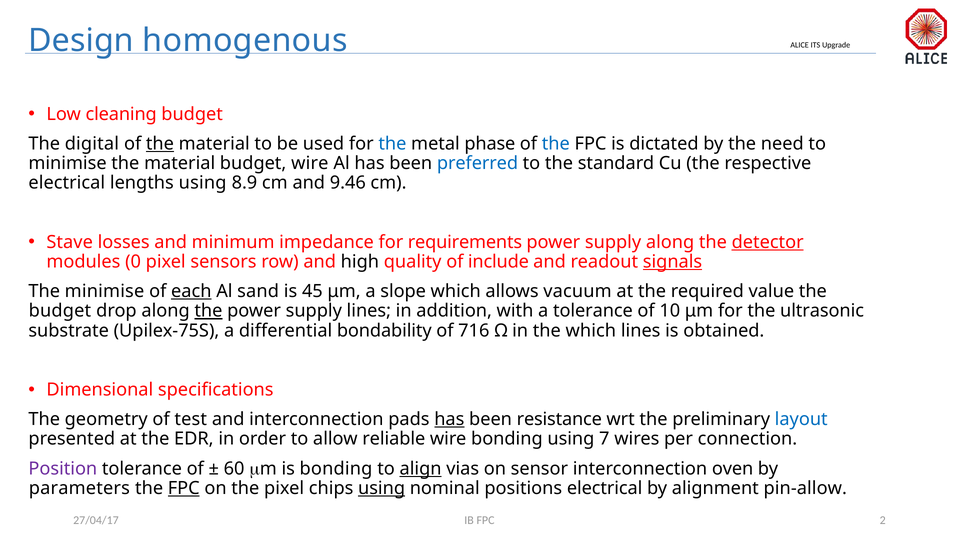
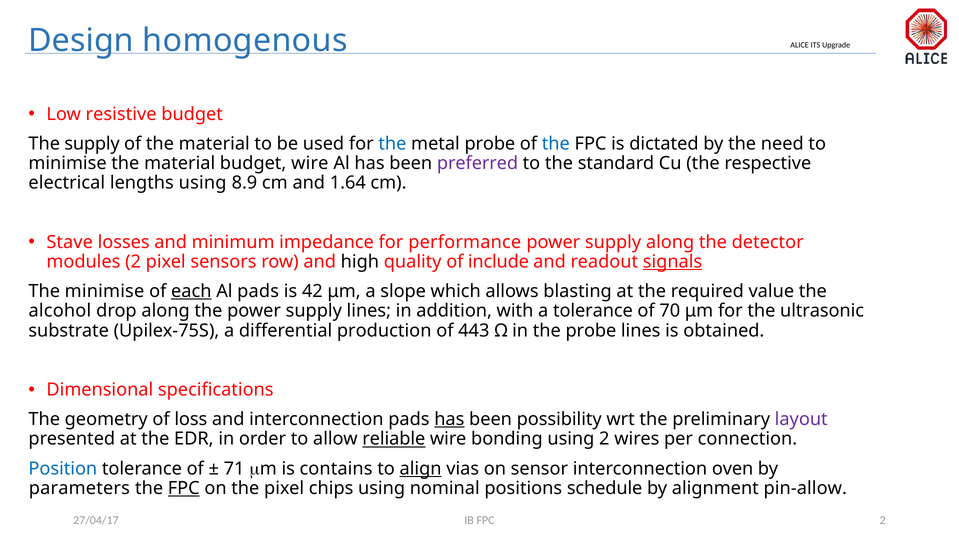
cleaning: cleaning -> resistive
The digital: digital -> supply
the at (160, 144) underline: present -> none
metal phase: phase -> probe
preferred colour: blue -> purple
9.46: 9.46 -> 1.64
requirements: requirements -> performance
detector underline: present -> none
modules 0: 0 -> 2
Al sand: sand -> pads
45: 45 -> 42
vacuum: vacuum -> blasting
budget at (60, 311): budget -> alcohol
the at (208, 311) underline: present -> none
10: 10 -> 70
bondability: bondability -> production
716: 716 -> 443
the which: which -> probe
test: test -> loss
resistance: resistance -> possibility
layout colour: blue -> purple
reliable underline: none -> present
using 7: 7 -> 2
Position colour: purple -> blue
60: 60 -> 71
is bonding: bonding -> contains
using at (382, 489) underline: present -> none
positions electrical: electrical -> schedule
